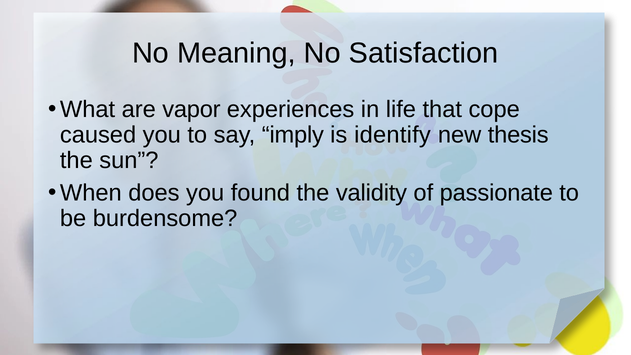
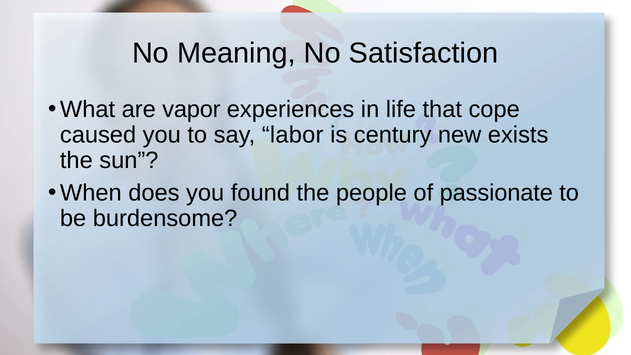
imply: imply -> labor
identify: identify -> century
thesis: thesis -> exists
validity: validity -> people
